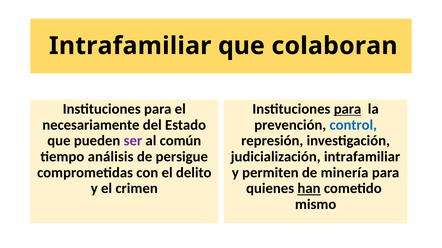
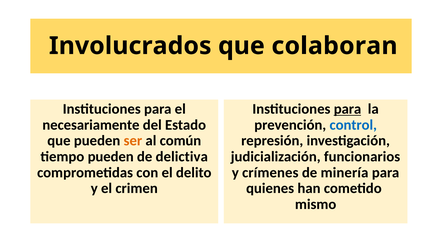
Intrafamiliar at (130, 46): Intrafamiliar -> Involucrados
ser colour: purple -> orange
tiempo análisis: análisis -> pueden
persigue: persigue -> delictiva
judicialización intrafamiliar: intrafamiliar -> funcionarios
permiten: permiten -> crímenes
han underline: present -> none
